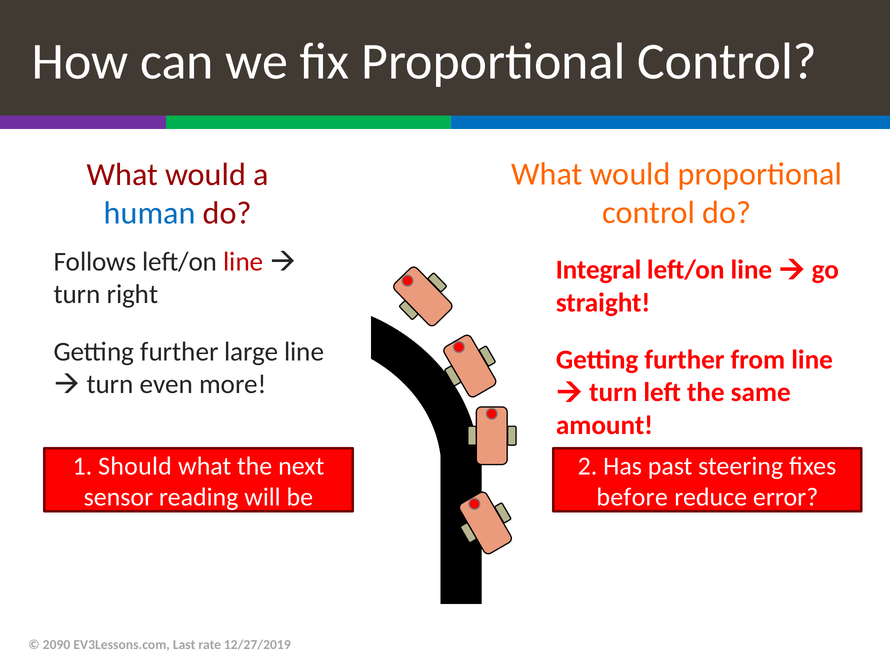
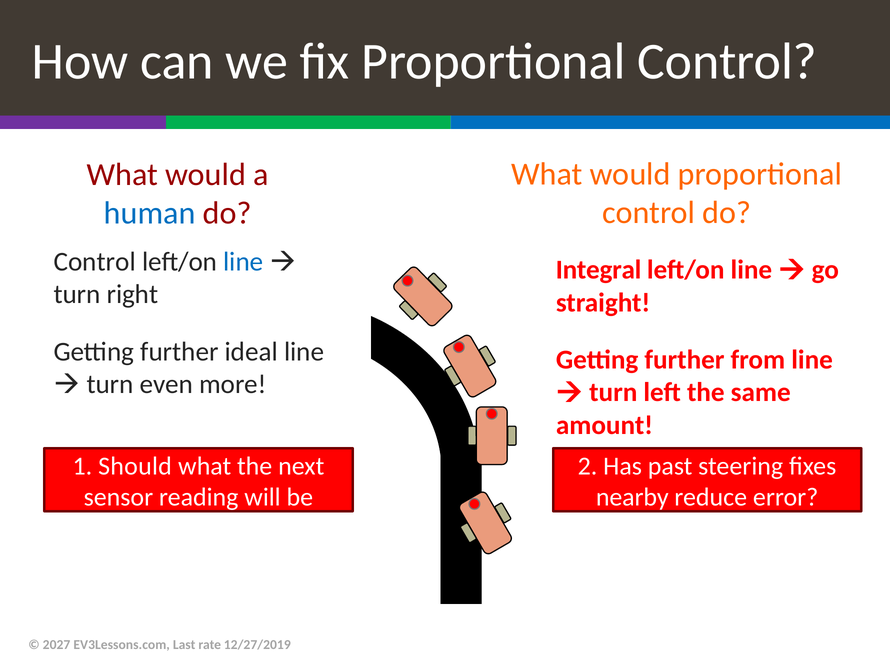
Follows at (95, 262): Follows -> Control
line at (243, 262) colour: red -> blue
large: large -> ideal
before: before -> nearby
2090: 2090 -> 2027
